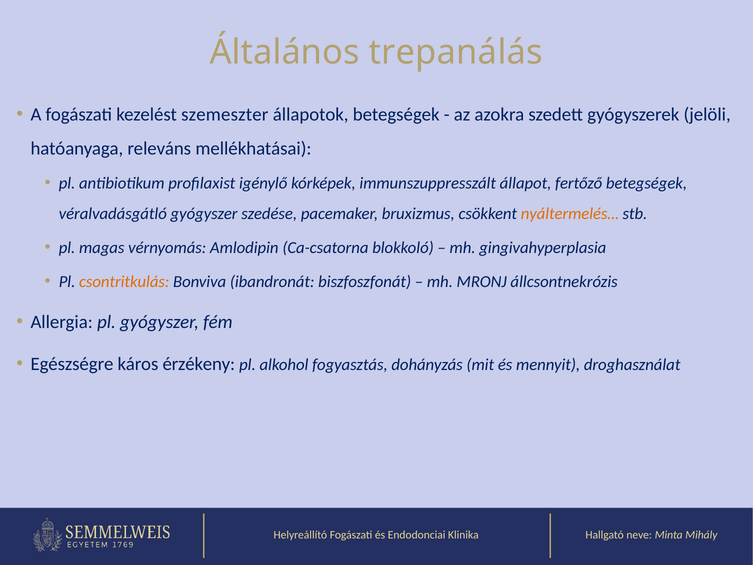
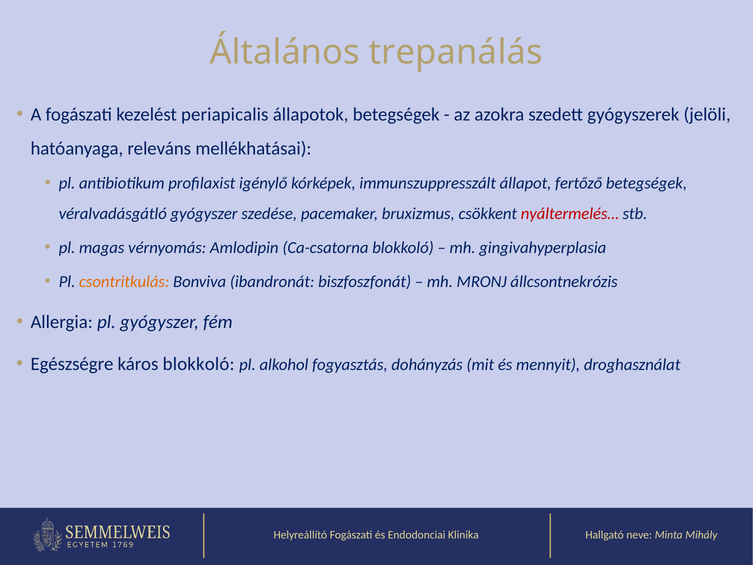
szemeszter: szemeszter -> periapicalis
nyáltermelés… colour: orange -> red
káros érzékeny: érzékeny -> blokkoló
